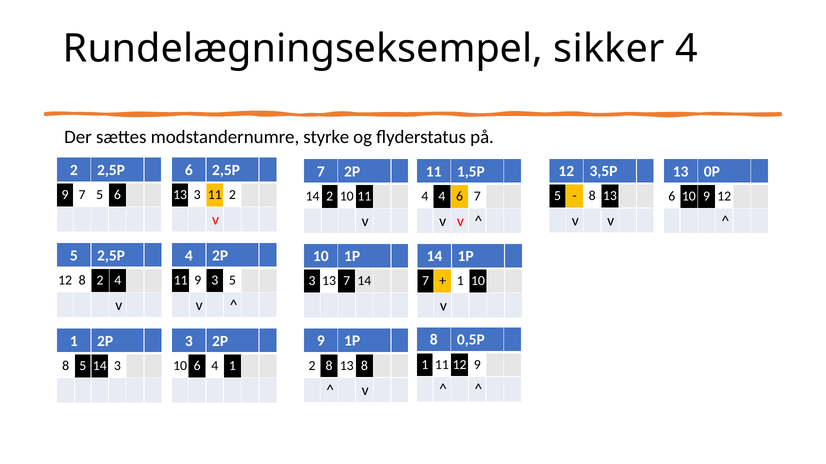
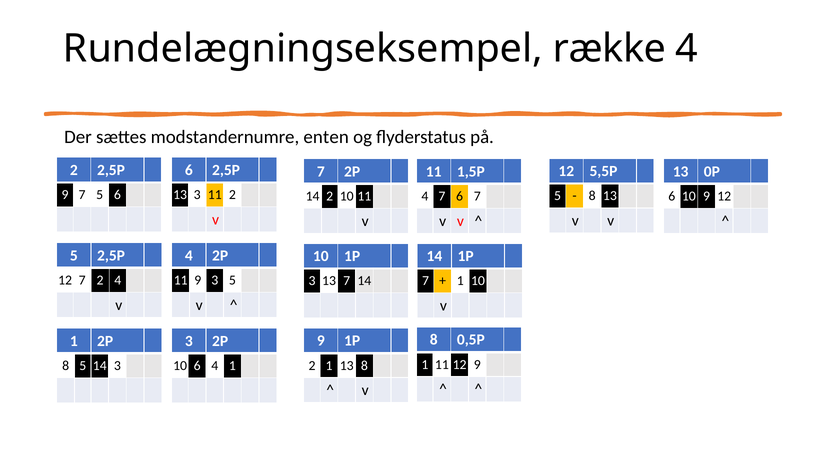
sikker: sikker -> række
styrke: styrke -> enten
3,5P: 3,5P -> 5,5P
4 4: 4 -> 7
12 8: 8 -> 7
2 8: 8 -> 1
